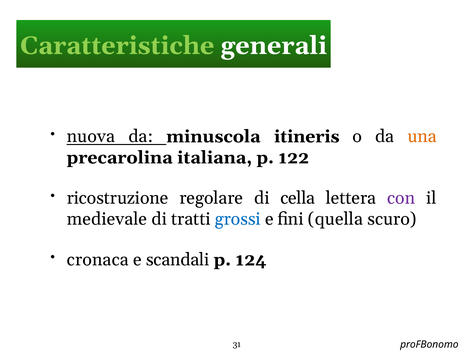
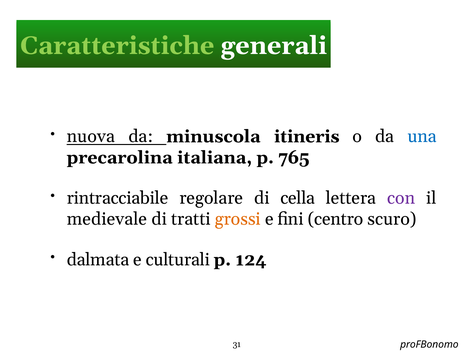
una colour: orange -> blue
122: 122 -> 765
ricostruzione: ricostruzione -> rintracciabile
grossi colour: blue -> orange
quella: quella -> centro
cronaca: cronaca -> dalmata
scandali: scandali -> culturali
